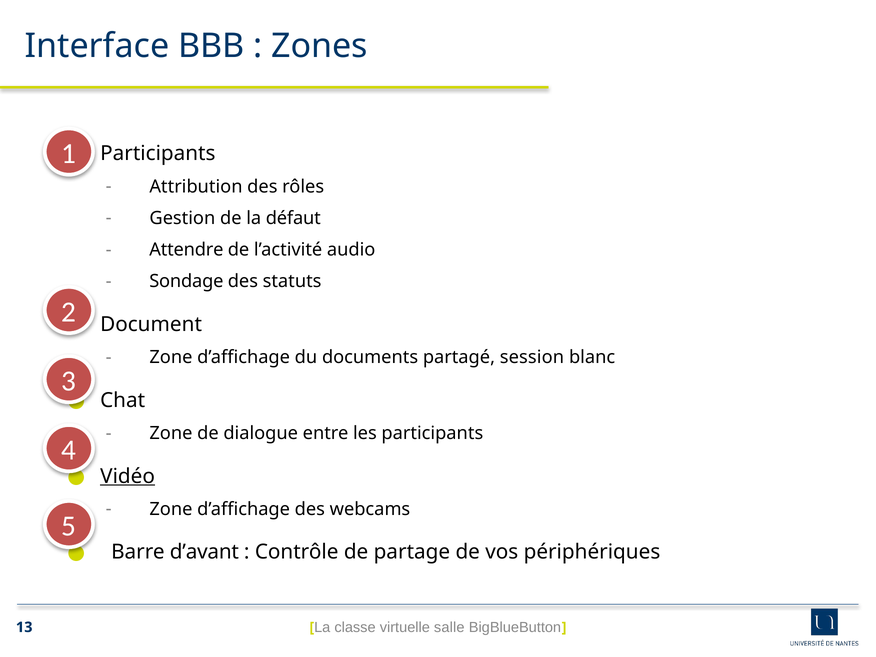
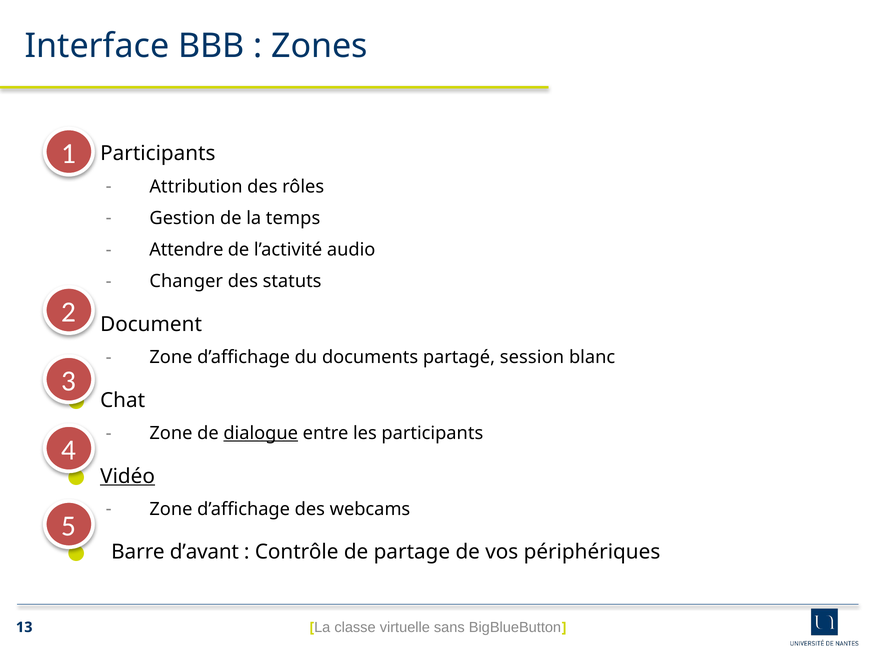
défaut: défaut -> temps
Sondage: Sondage -> Changer
dialogue underline: none -> present
salle: salle -> sans
